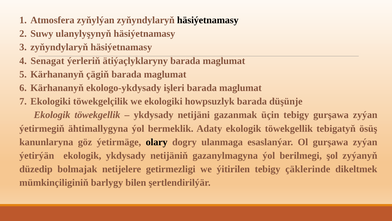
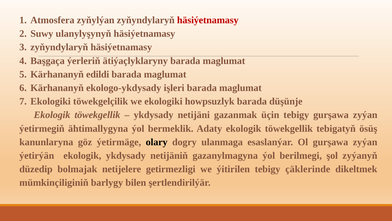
häsiýetnamasy at (208, 20) colour: black -> red
Senagat: Senagat -> Başgaça
çägiň: çägiň -> edildi
